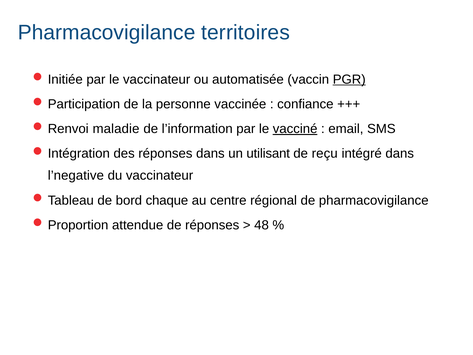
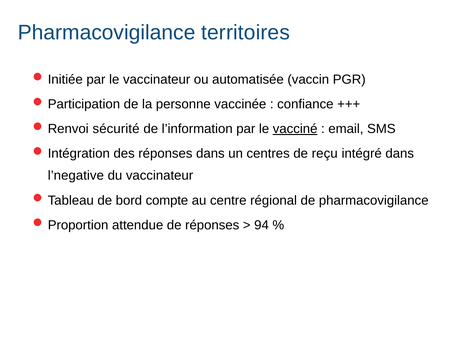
PGR underline: present -> none
maladie: maladie -> sécurité
utilisant: utilisant -> centres
chaque: chaque -> compte
48: 48 -> 94
